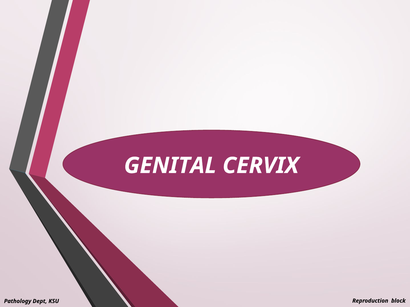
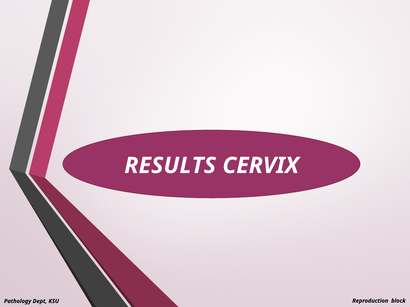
GENITAL: GENITAL -> RESULTS
